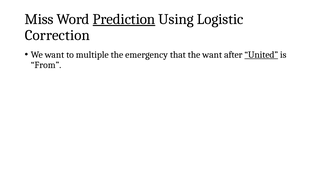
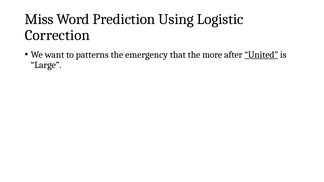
Prediction underline: present -> none
multiple: multiple -> patterns
the want: want -> more
From: From -> Large
